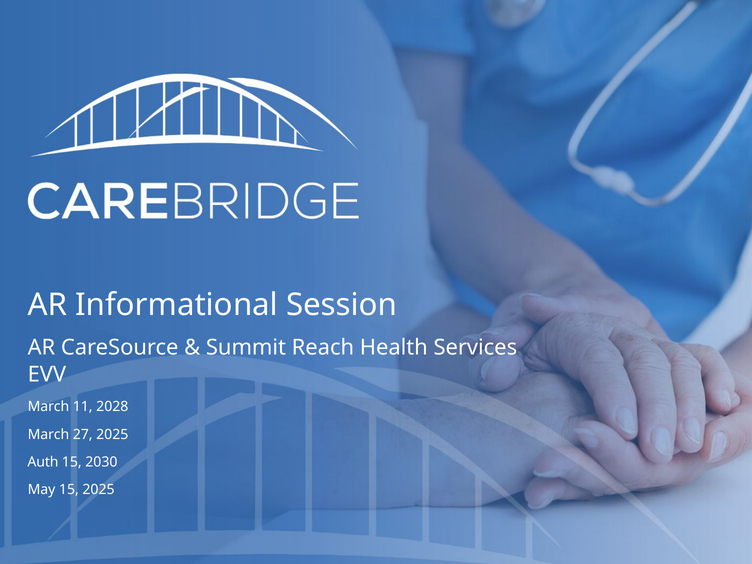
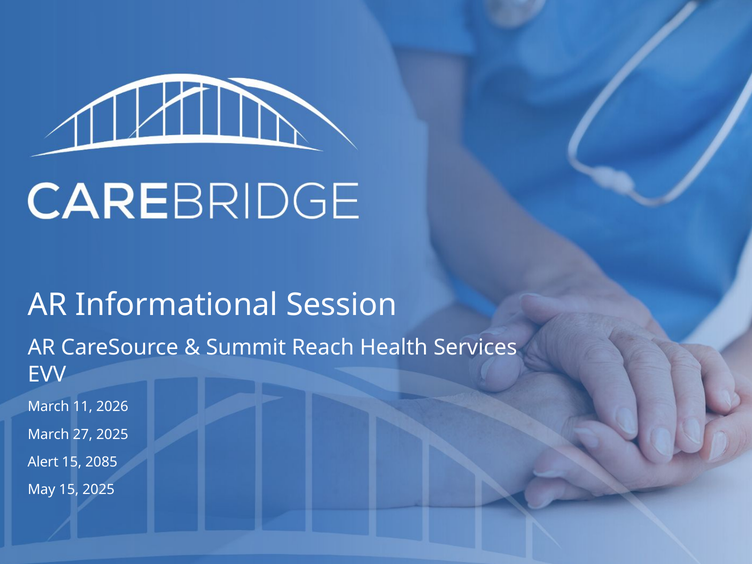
2028: 2028 -> 2026
Auth: Auth -> Alert
2030: 2030 -> 2085
